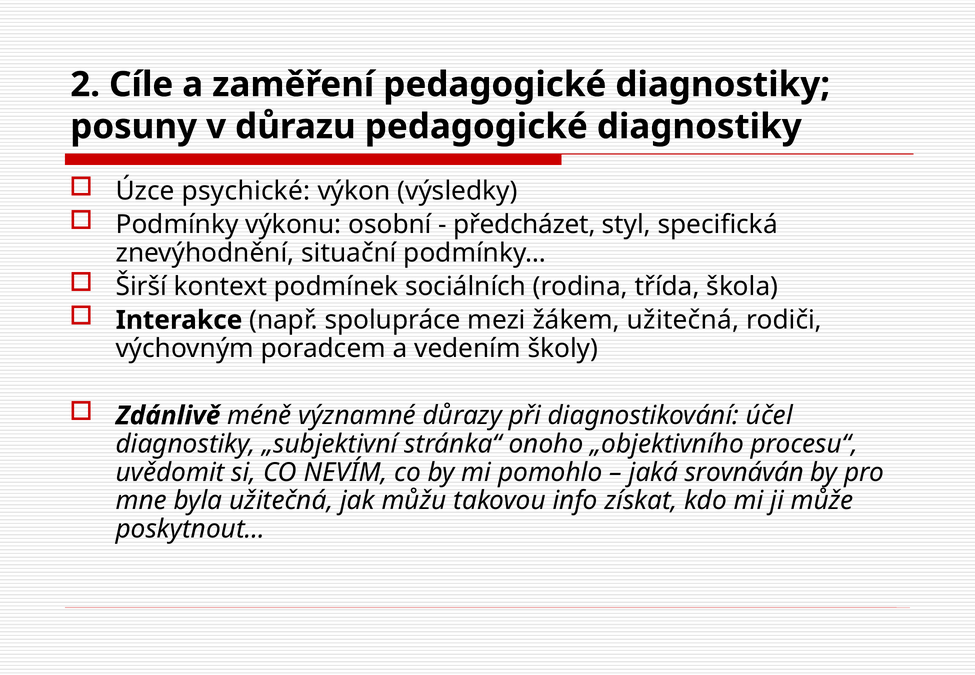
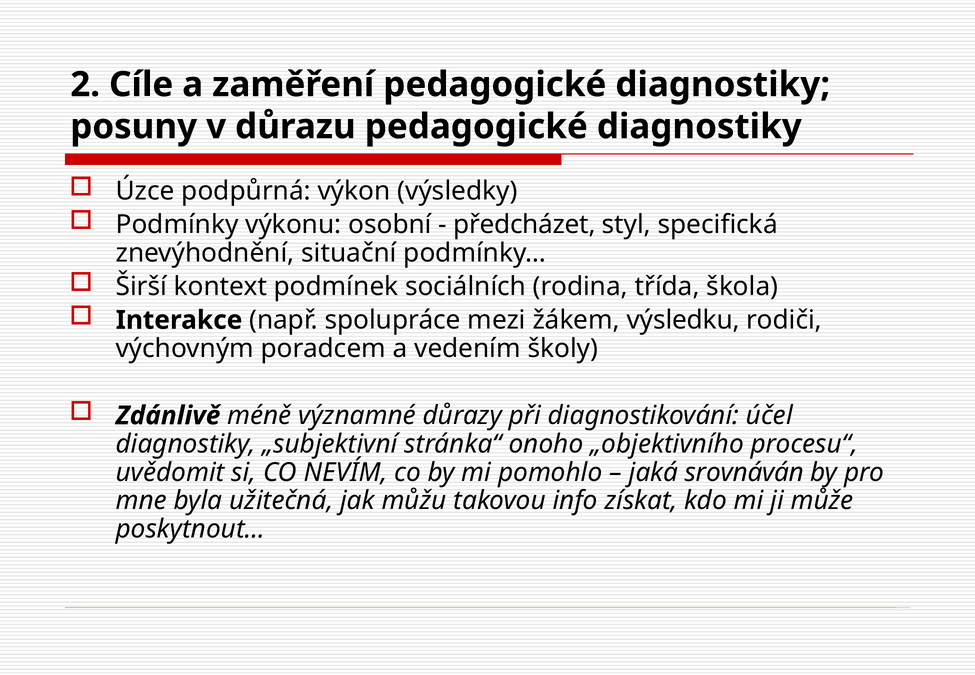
psychické: psychické -> podpůrná
žákem užitečná: užitečná -> výsledku
